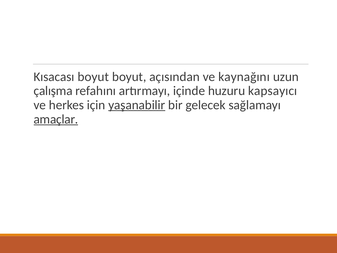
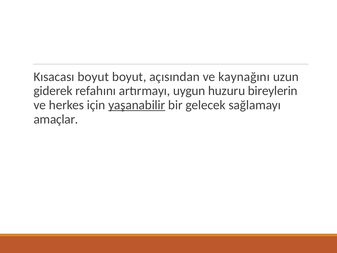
çalışma: çalışma -> giderek
içinde: içinde -> uygun
kapsayıcı: kapsayıcı -> bireylerin
amaçlar underline: present -> none
